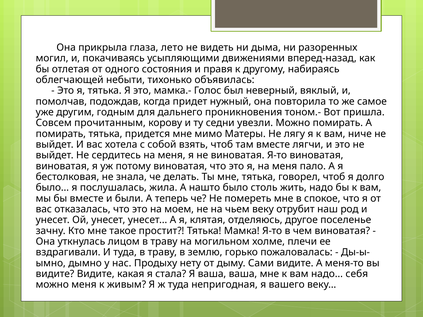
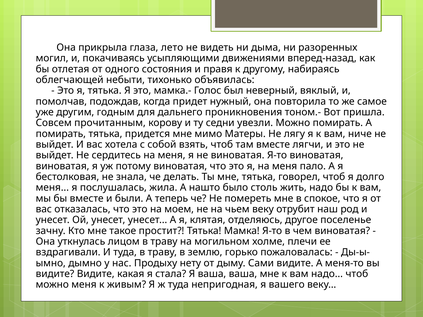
было at (52, 188): было -> меня
надо себя: себя -> чтоб
